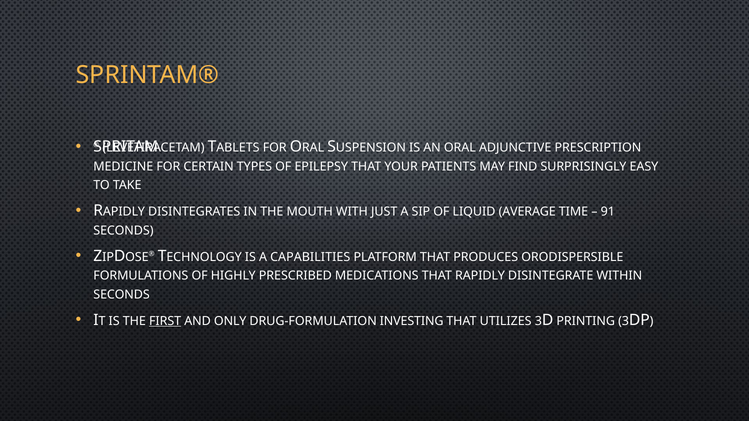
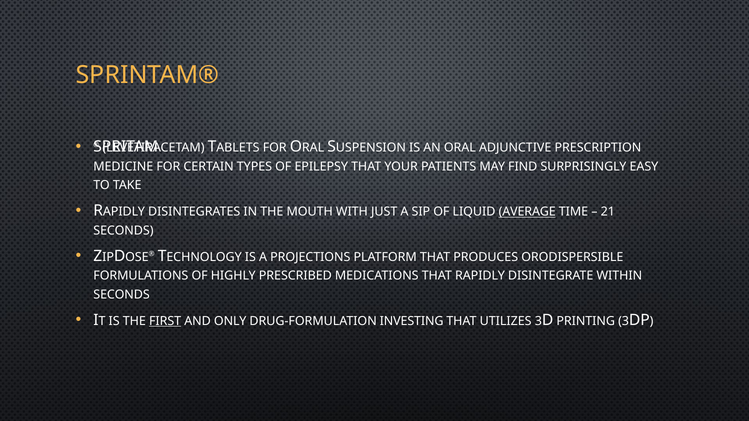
AVERAGE underline: none -> present
91: 91 -> 21
CAPABILITIES: CAPABILITIES -> PROJECTIONS
